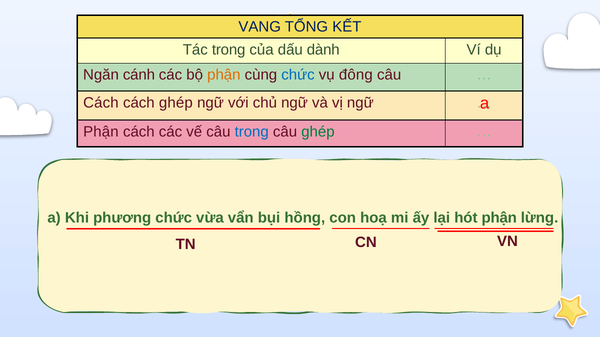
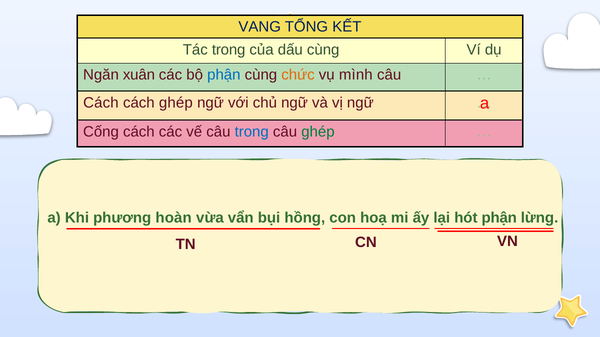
dấu dành: dành -> cùng
cánh: cánh -> xuân
phận at (224, 75) colour: orange -> blue
chức at (298, 75) colour: blue -> orange
đông: đông -> mình
Phận at (101, 132): Phận -> Cống
phương chức: chức -> hoàn
